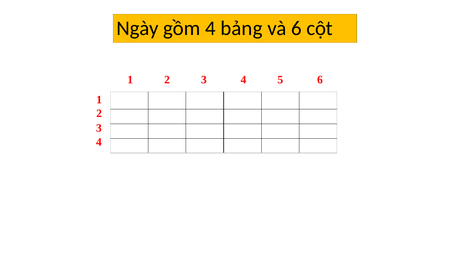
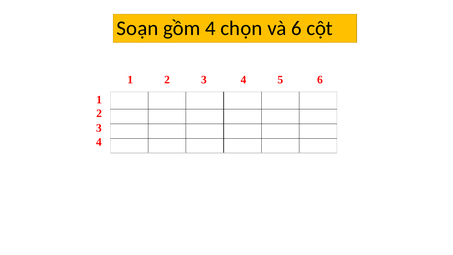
Ngày: Ngày -> Soạn
bảng: bảng -> chọn
